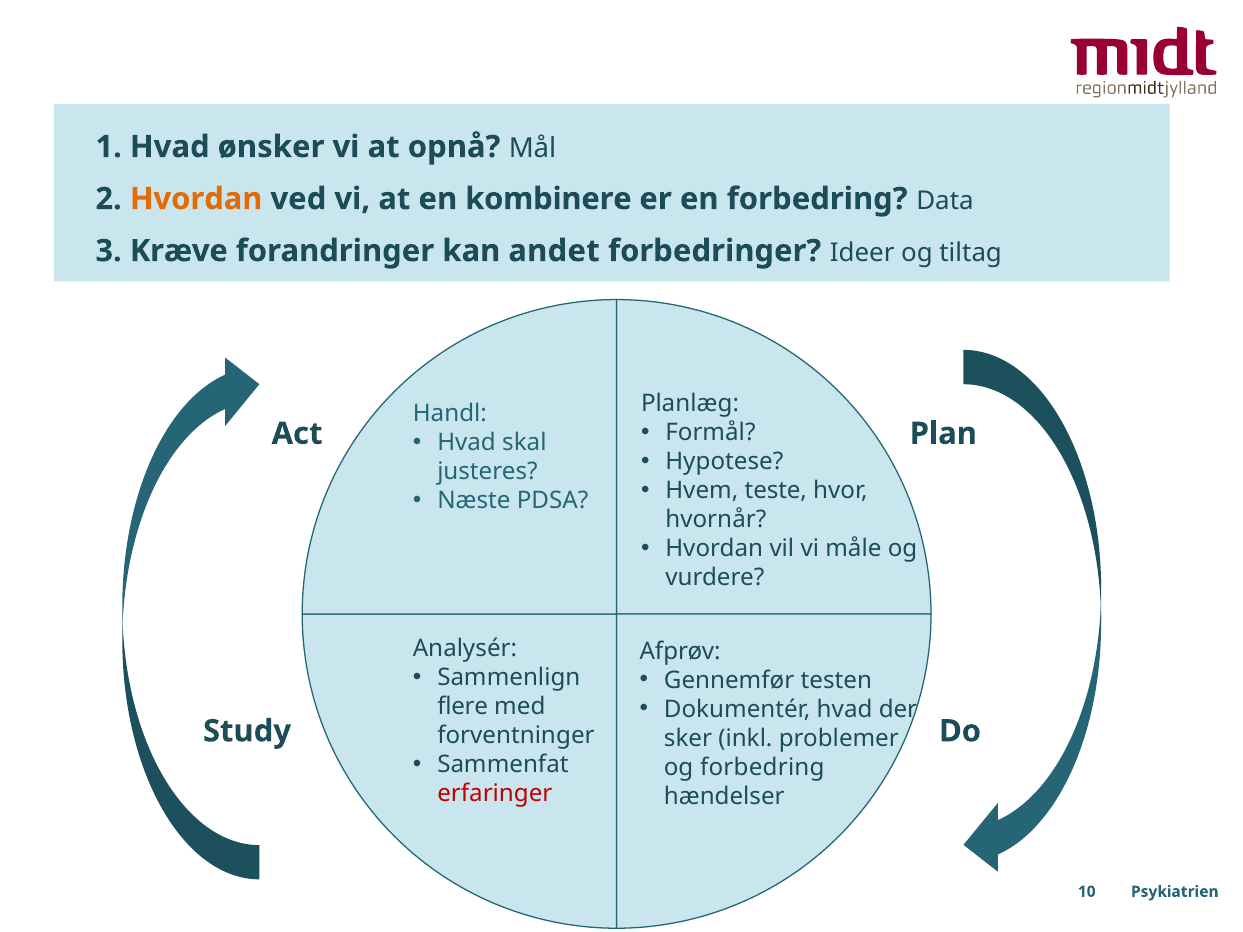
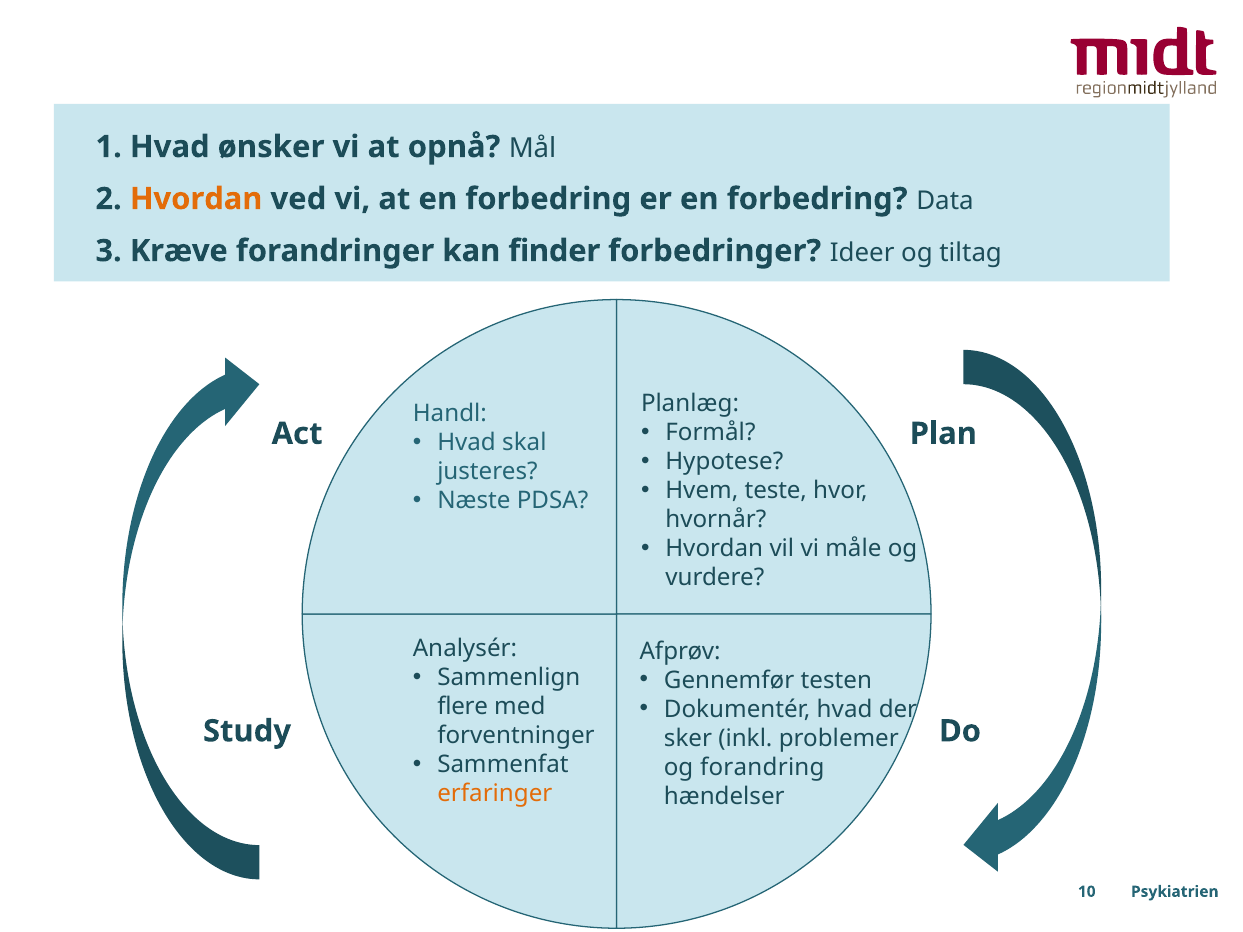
at en kombinere: kombinere -> forbedring
andet: andet -> finder
og forbedring: forbedring -> forandring
erfaringer colour: red -> orange
